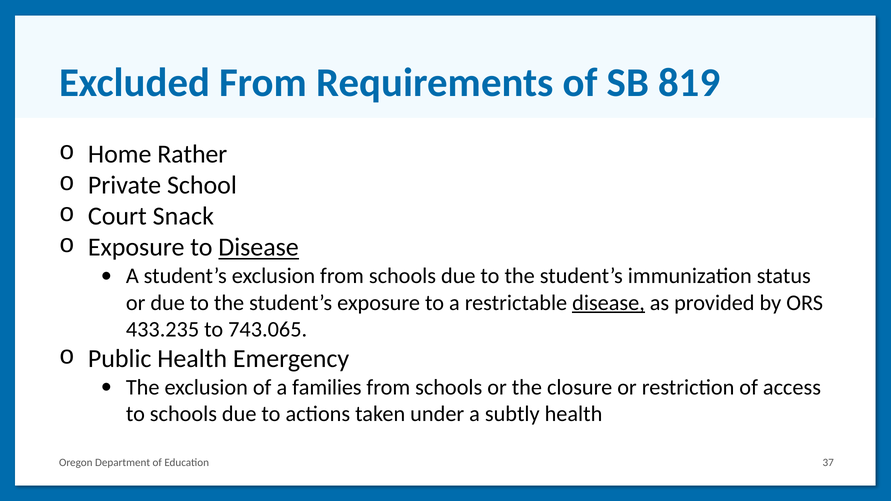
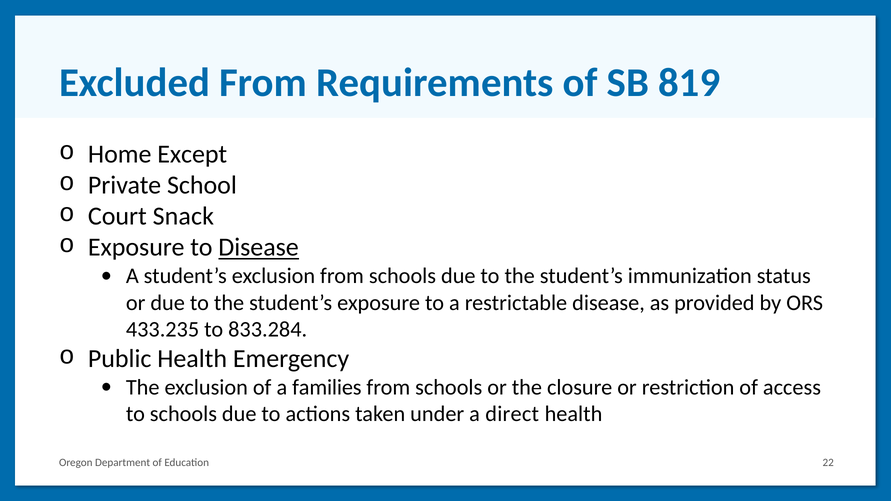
Rather: Rather -> Except
disease at (609, 303) underline: present -> none
743.065: 743.065 -> 833.284
subtly: subtly -> direct
37: 37 -> 22
